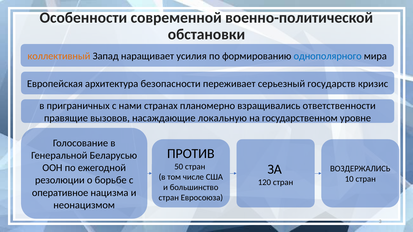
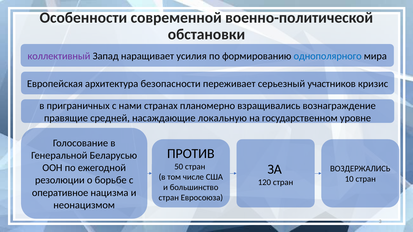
коллективный colour: orange -> purple
государств: государств -> участников
ответственности: ответственности -> вознаграждение
вызовов: вызовов -> средней
